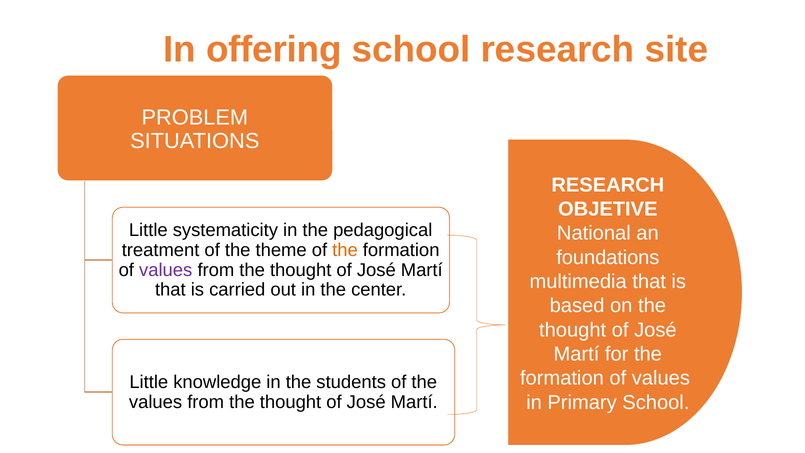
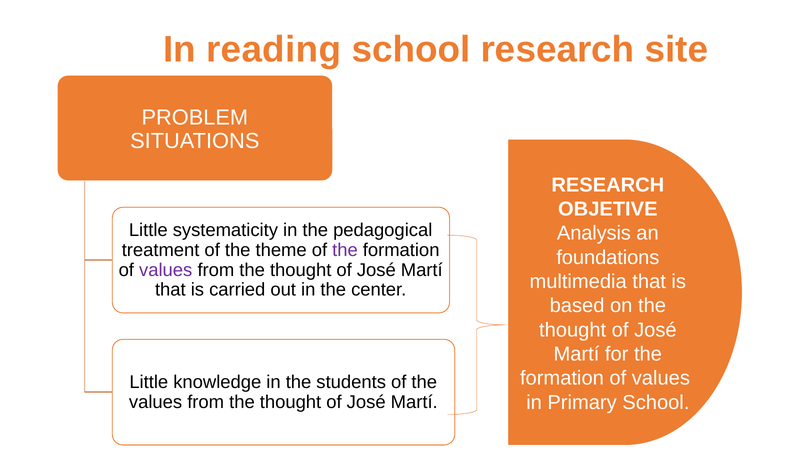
offering: offering -> reading
National: National -> Analysis
the at (345, 250) colour: orange -> purple
